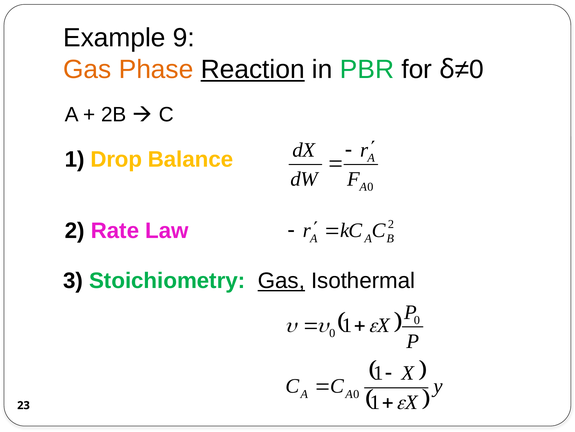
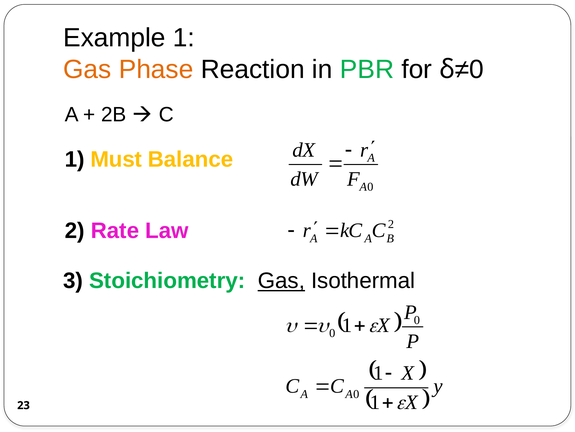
Example 9: 9 -> 1
Reaction underline: present -> none
Drop: Drop -> Must
